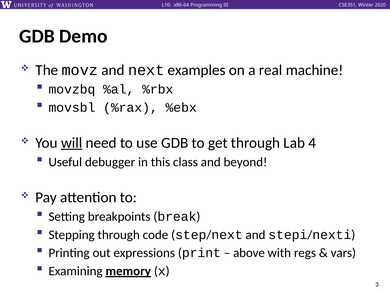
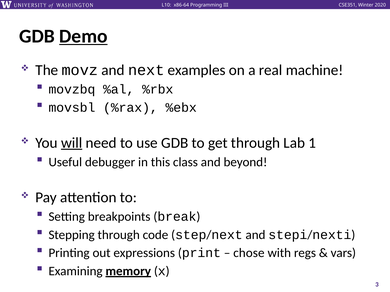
Demo underline: none -> present
4: 4 -> 1
above: above -> chose
